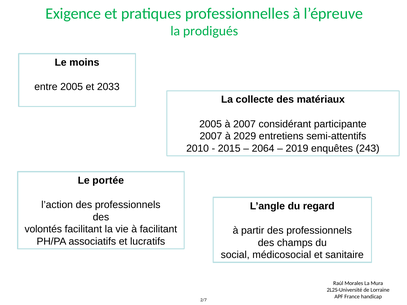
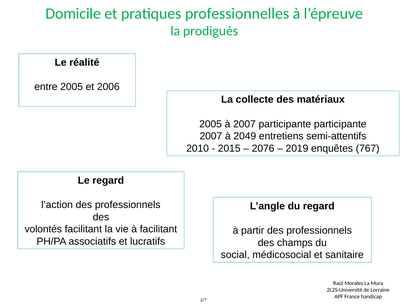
Exigence: Exigence -> Domicile
moins: moins -> réalité
2033: 2033 -> 2006
2007 considérant: considérant -> participante
2029: 2029 -> 2049
2064: 2064 -> 2076
243: 243 -> 767
Le portée: portée -> regard
